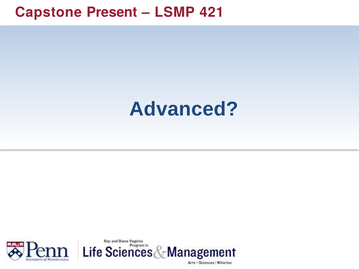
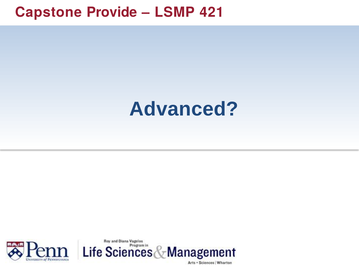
Present: Present -> Provide
